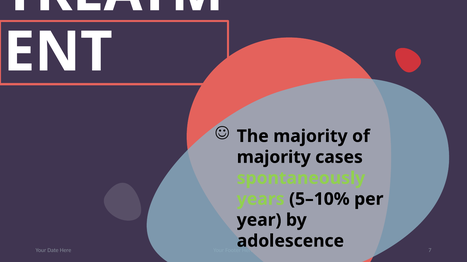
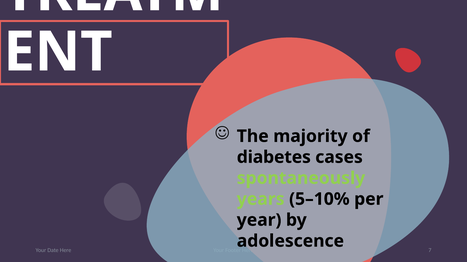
majority at (274, 158): majority -> diabetes
